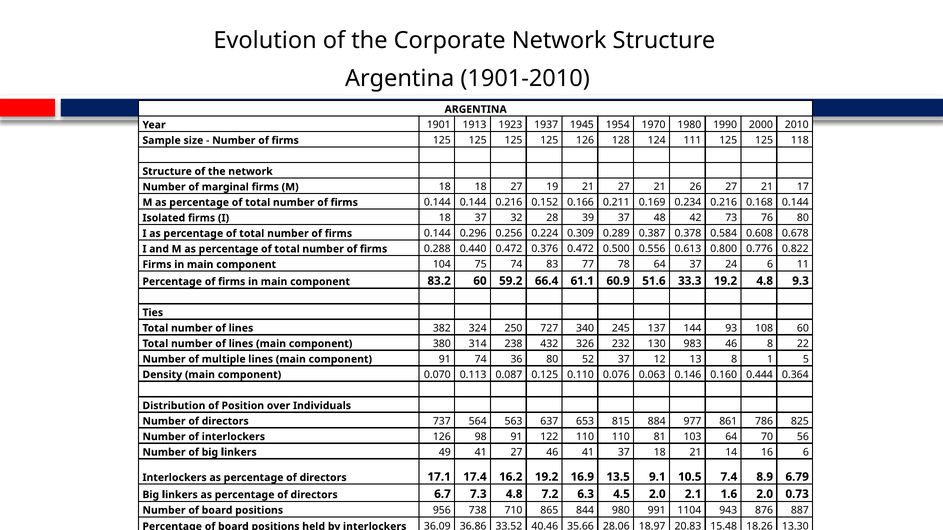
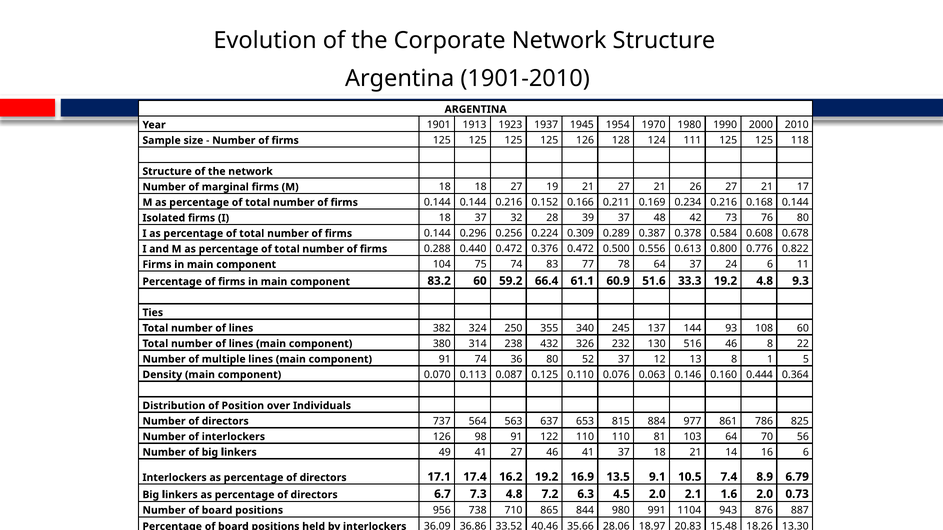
727: 727 -> 355
983: 983 -> 516
